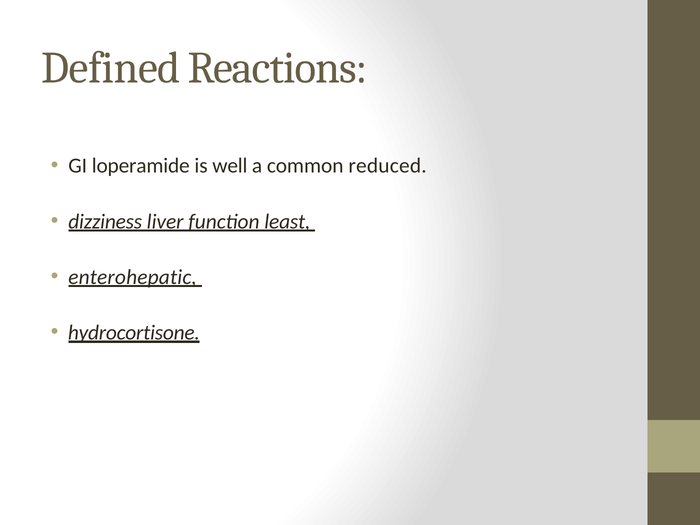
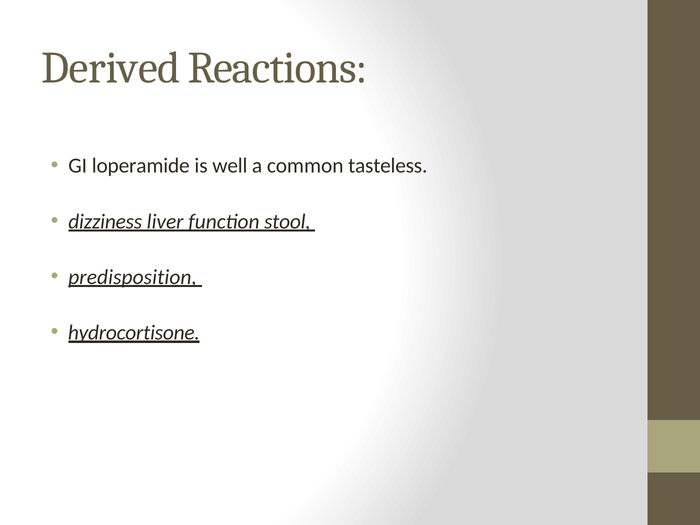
Defined: Defined -> Derived
reduced: reduced -> tasteless
least: least -> stool
enterohepatic: enterohepatic -> predisposition
